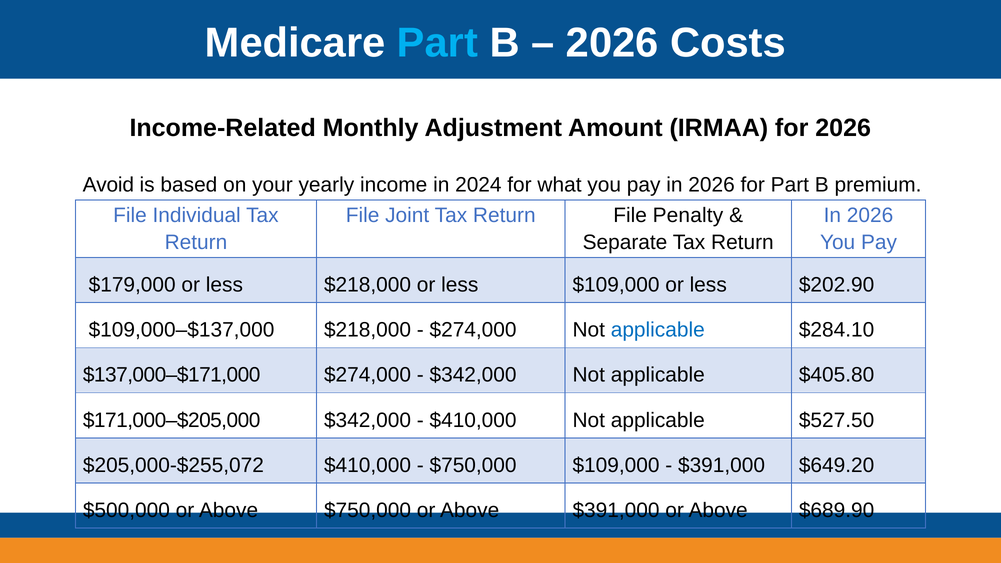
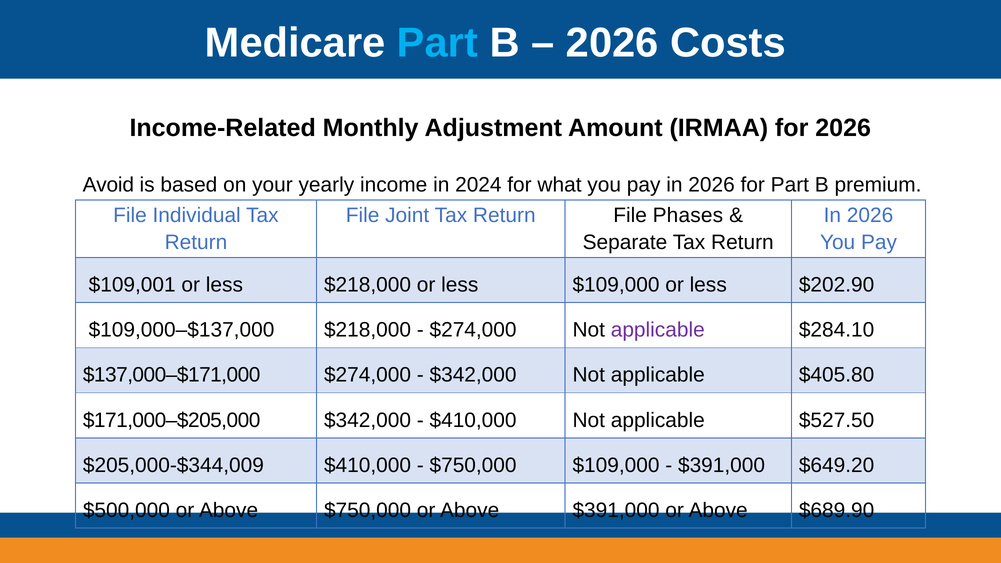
Penalty: Penalty -> Phases
$179,000: $179,000 -> $109,001
applicable at (658, 330) colour: blue -> purple
$205,000-$255,072: $205,000-$255,072 -> $205,000-$344,009
